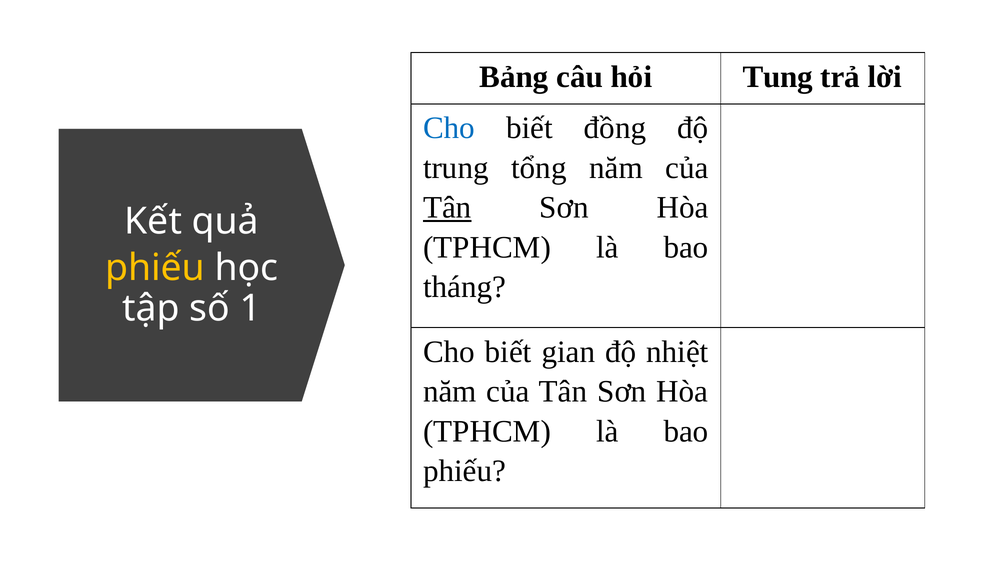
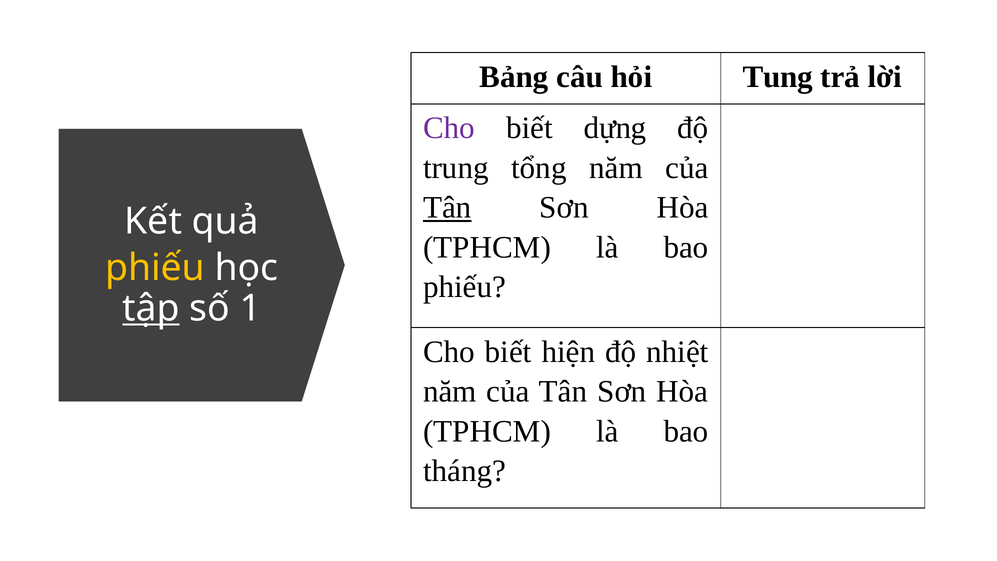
Cho at (449, 128) colour: blue -> purple
đồng: đồng -> dựng
tháng at (464, 287): tháng -> phiếu
tập underline: none -> present
gian: gian -> hiện
phiếu at (464, 471): phiếu -> tháng
